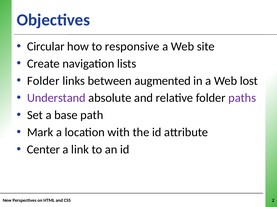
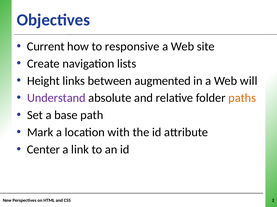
Circular: Circular -> Current
Folder at (43, 81): Folder -> Height
lost: lost -> will
paths colour: purple -> orange
